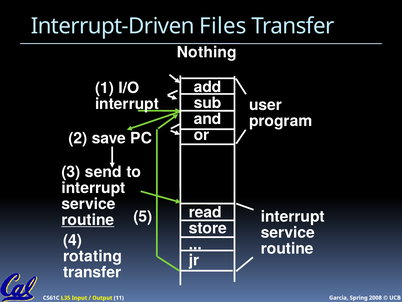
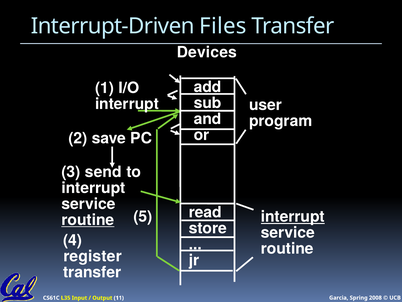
Nothing: Nothing -> Devices
interrupt at (293, 216) underline: none -> present
rotating: rotating -> register
